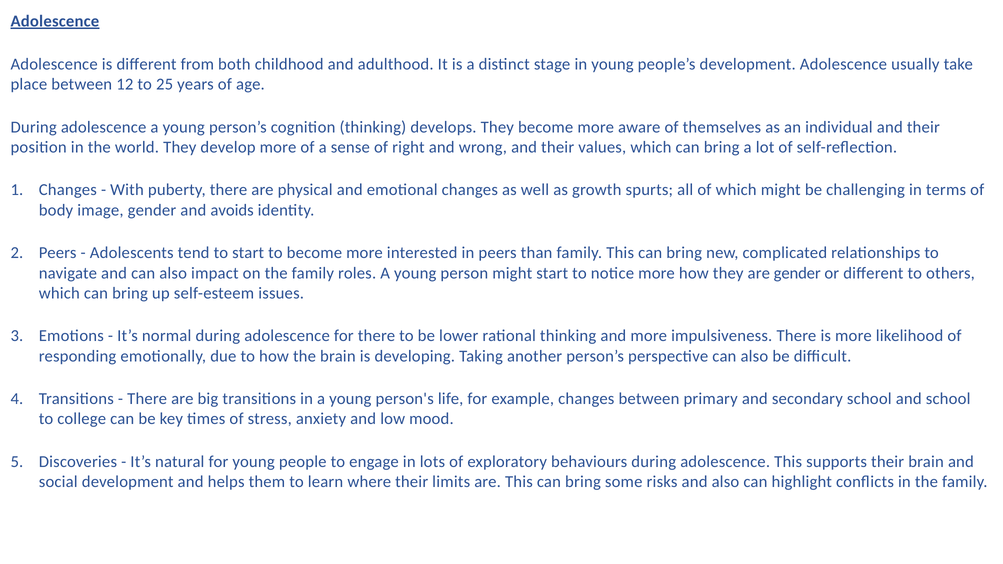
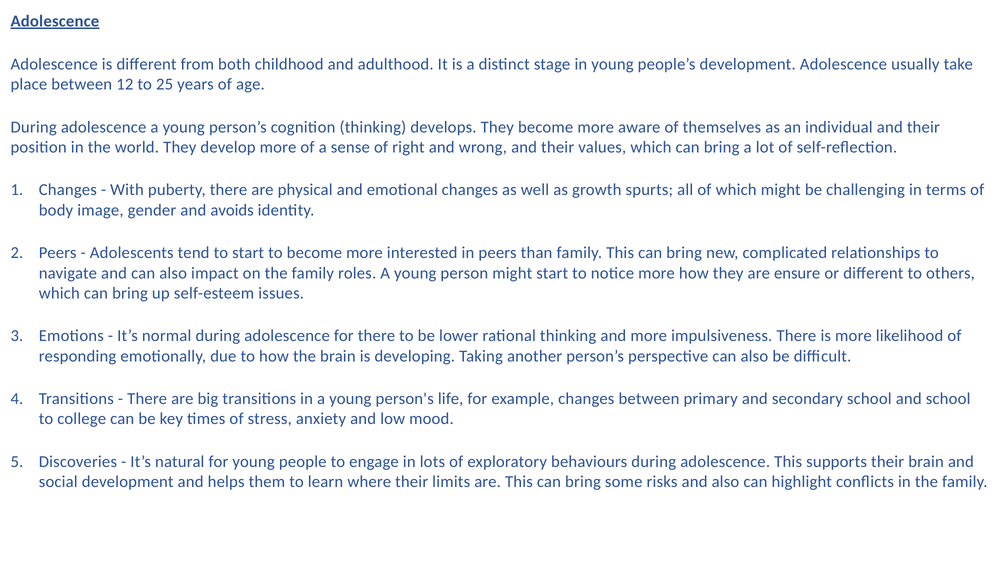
are gender: gender -> ensure
